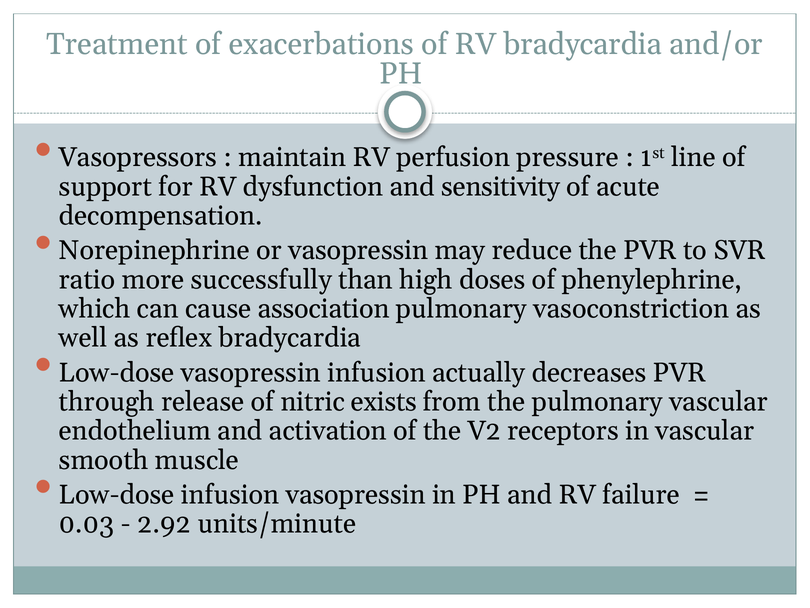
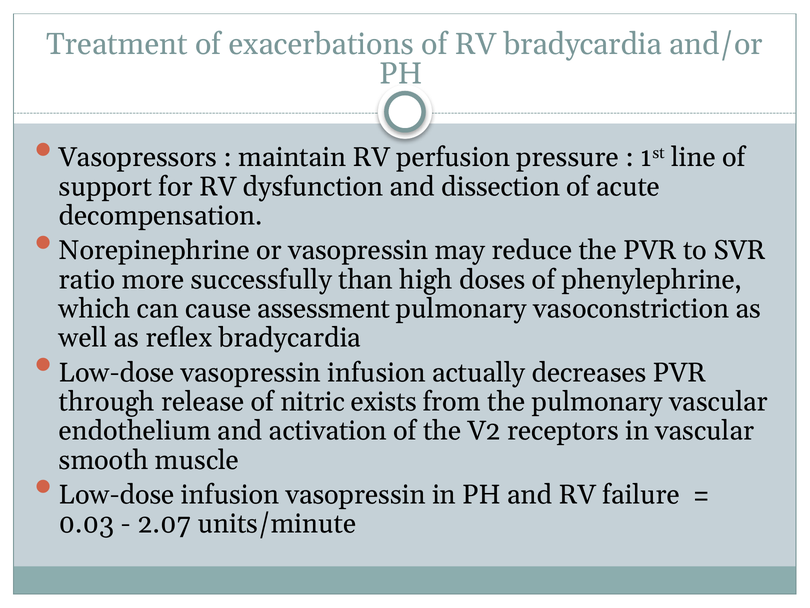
sensitivity: sensitivity -> dissection
association: association -> assessment
2.92: 2.92 -> 2.07
